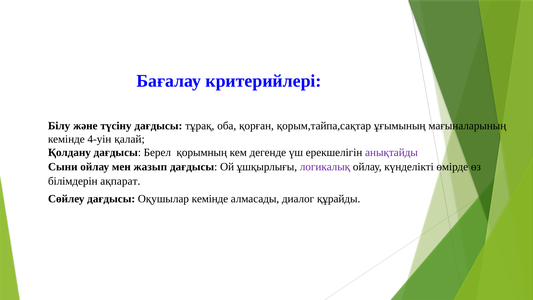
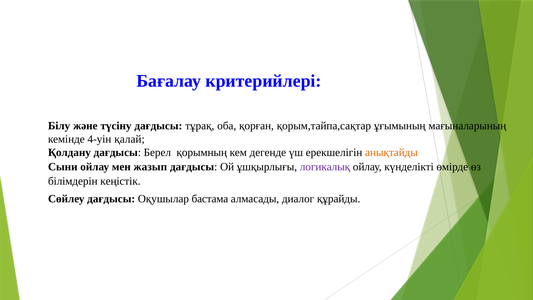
анықтайды colour: purple -> orange
ақпарат: ақпарат -> кеңістік
Оқушылар кемінде: кемінде -> бастама
